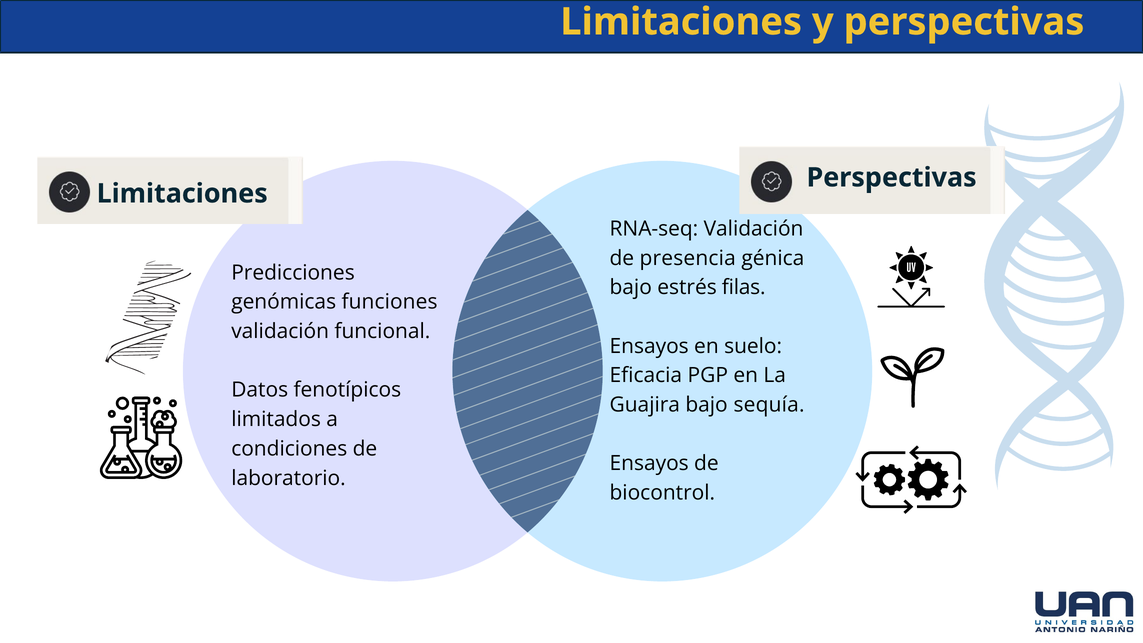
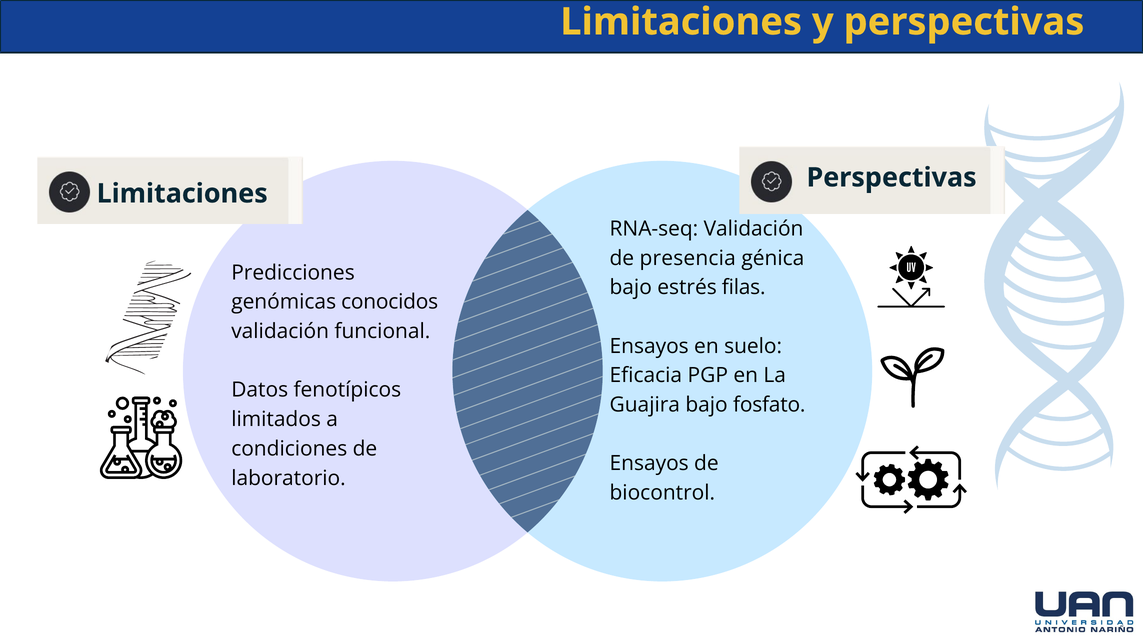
funciones: funciones -> conocidos
sequía: sequía -> fosfato
